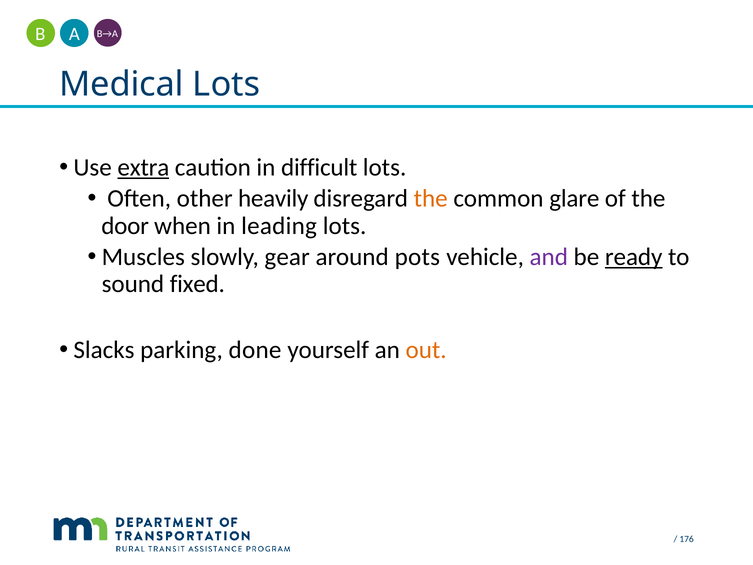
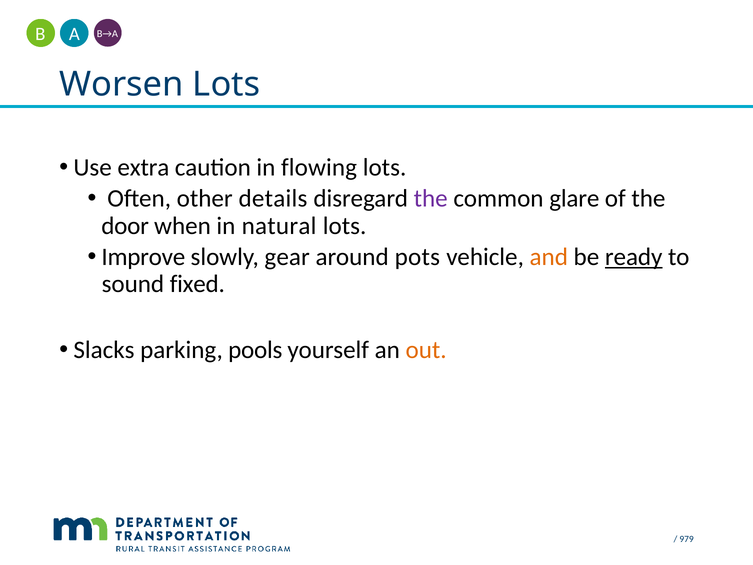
Medical: Medical -> Worsen
extra underline: present -> none
difficult: difficult -> flowing
heavily: heavily -> details
the at (431, 199) colour: orange -> purple
leading: leading -> natural
Muscles: Muscles -> Improve
and colour: purple -> orange
done: done -> pools
176: 176 -> 979
